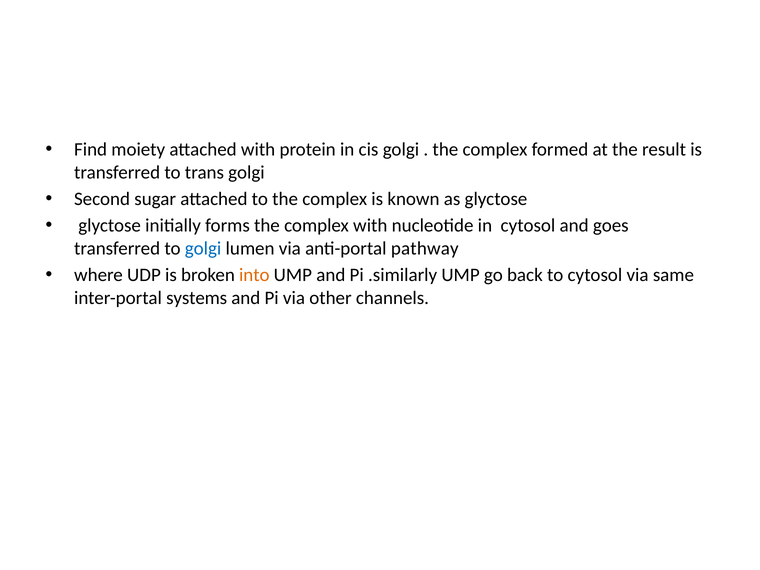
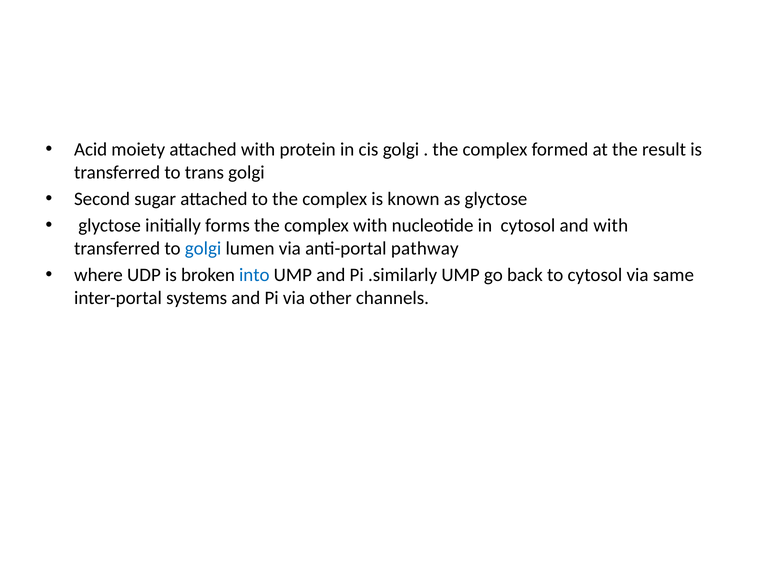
Find: Find -> Acid
and goes: goes -> with
into colour: orange -> blue
